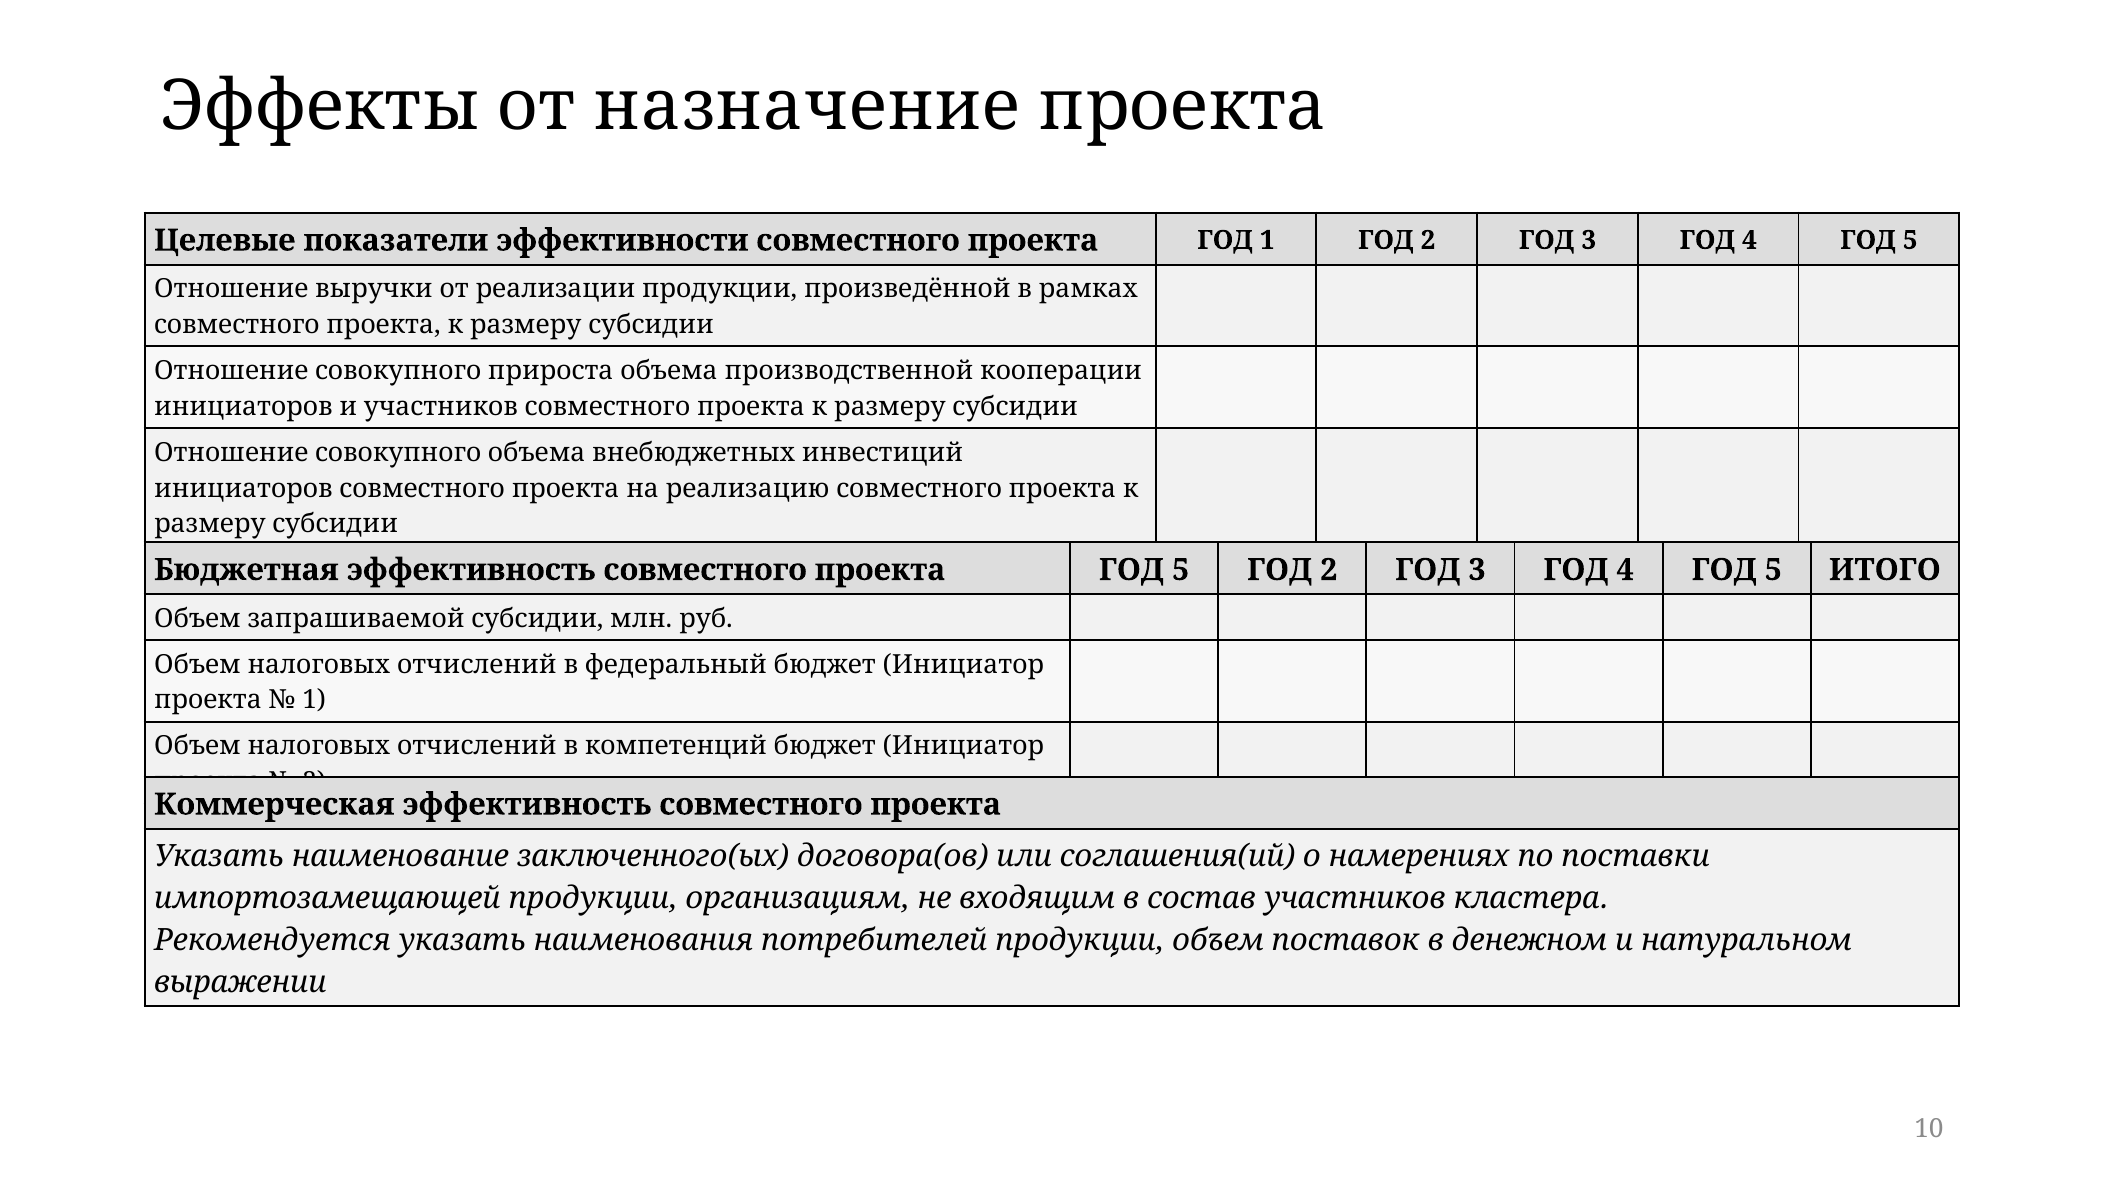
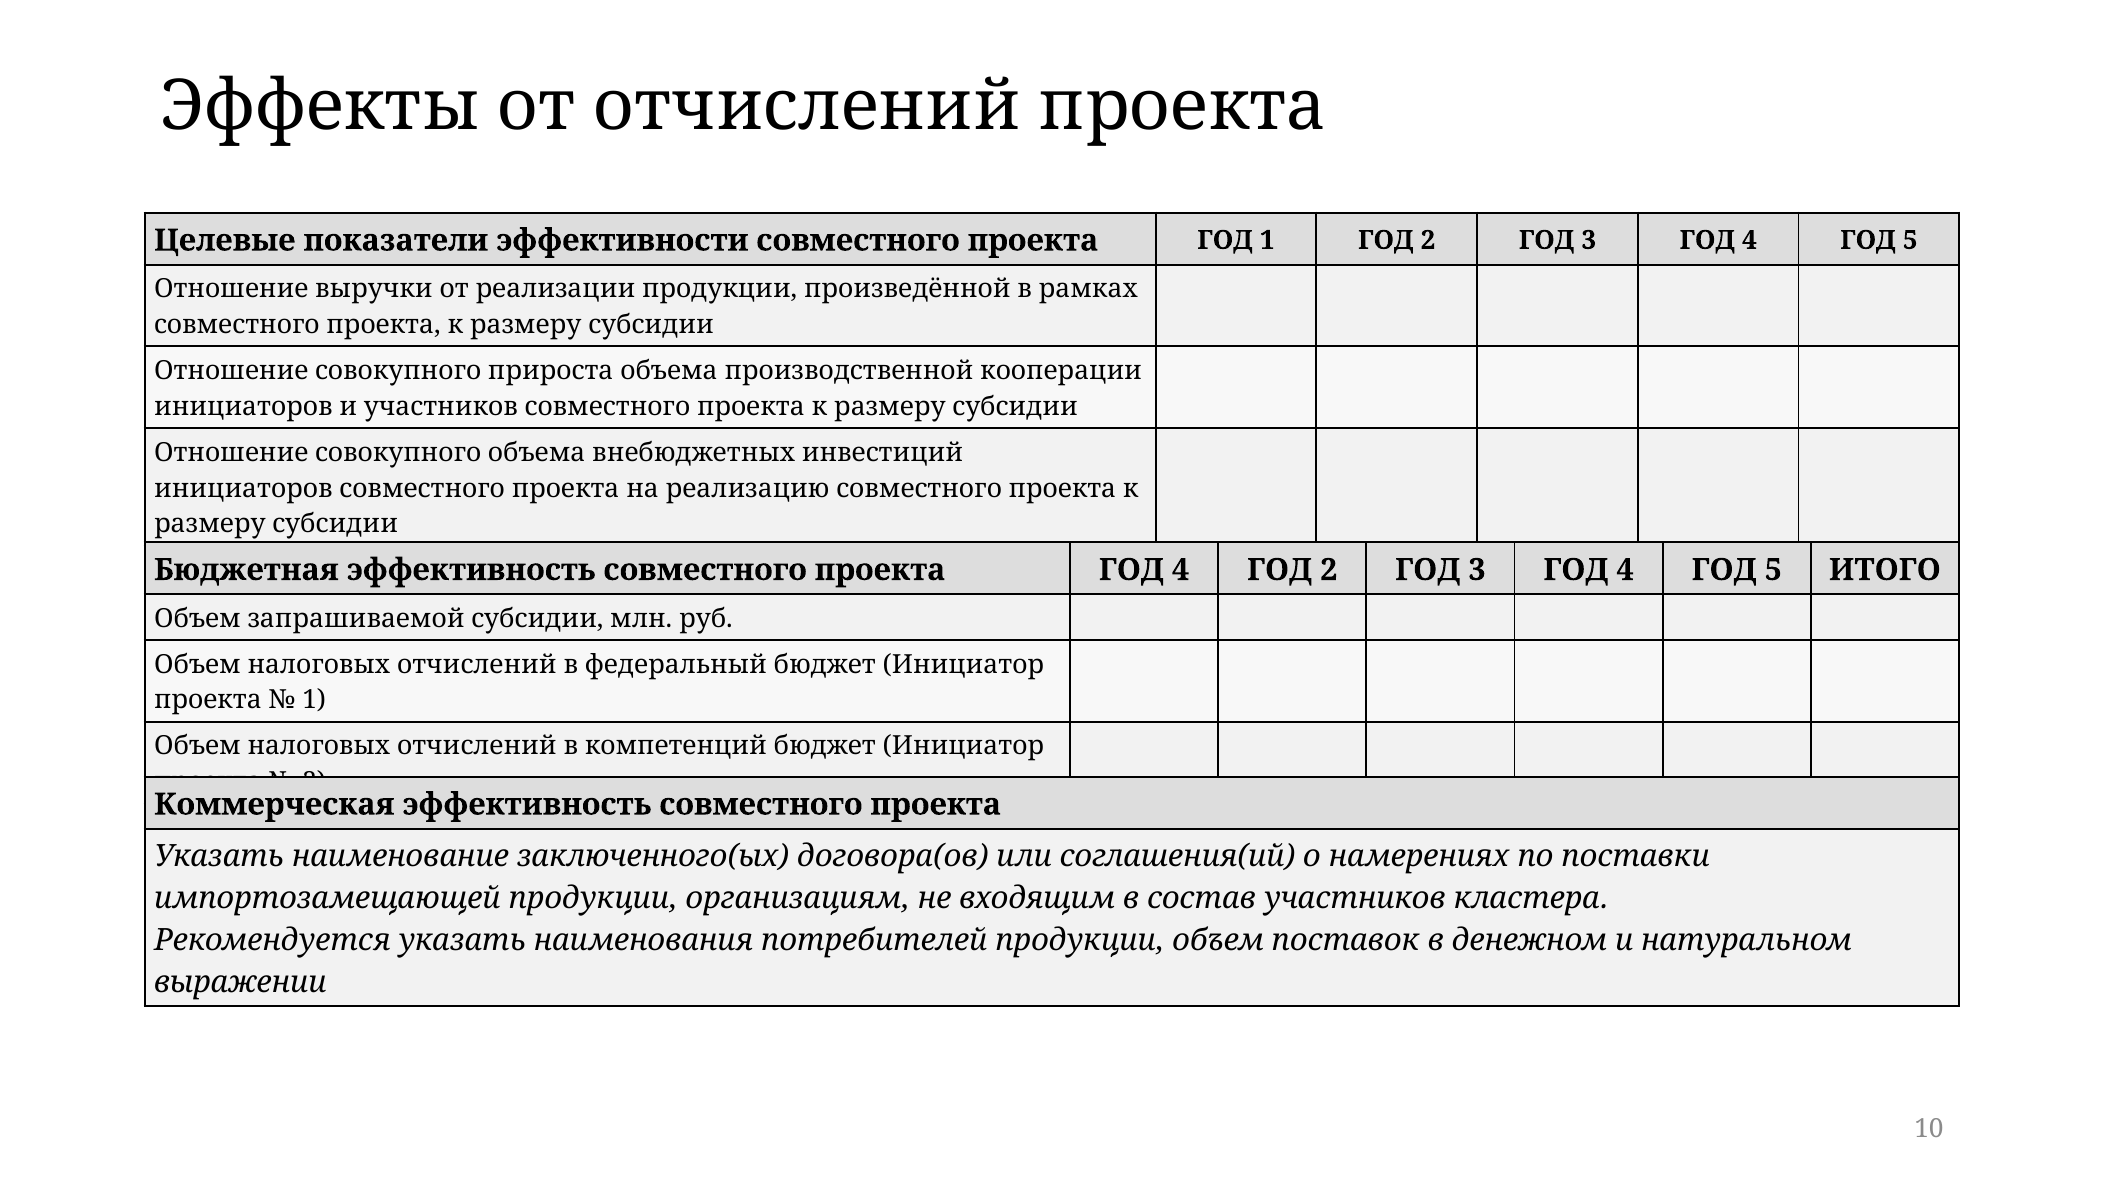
от назначение: назначение -> отчислений
проекта ГОД 5: 5 -> 4
